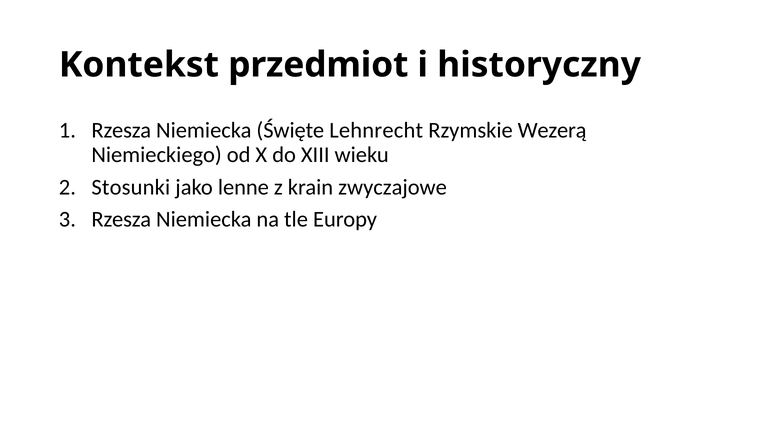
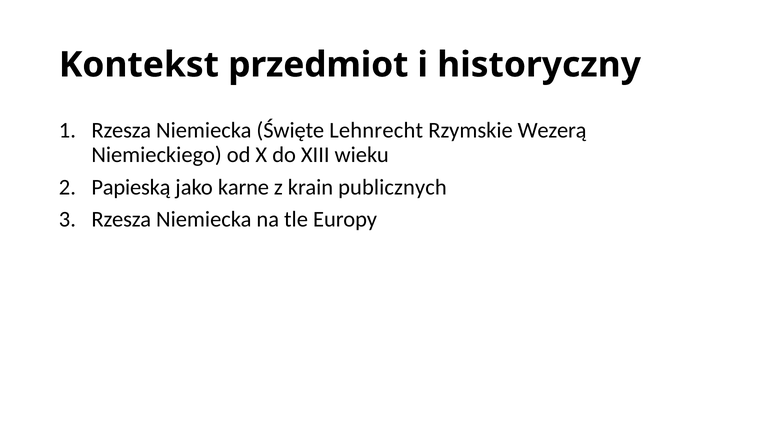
Stosunki: Stosunki -> Papieską
lenne: lenne -> karne
zwyczajowe: zwyczajowe -> publicznych
